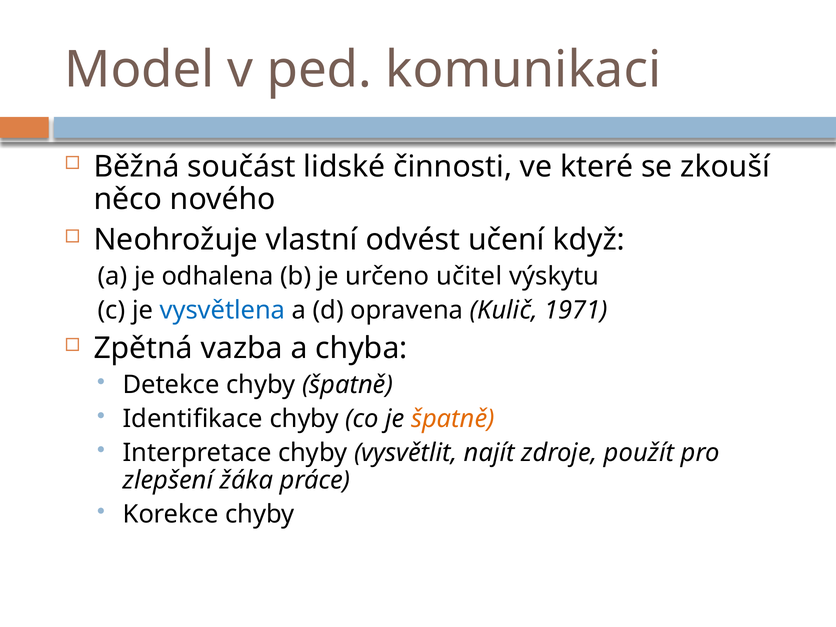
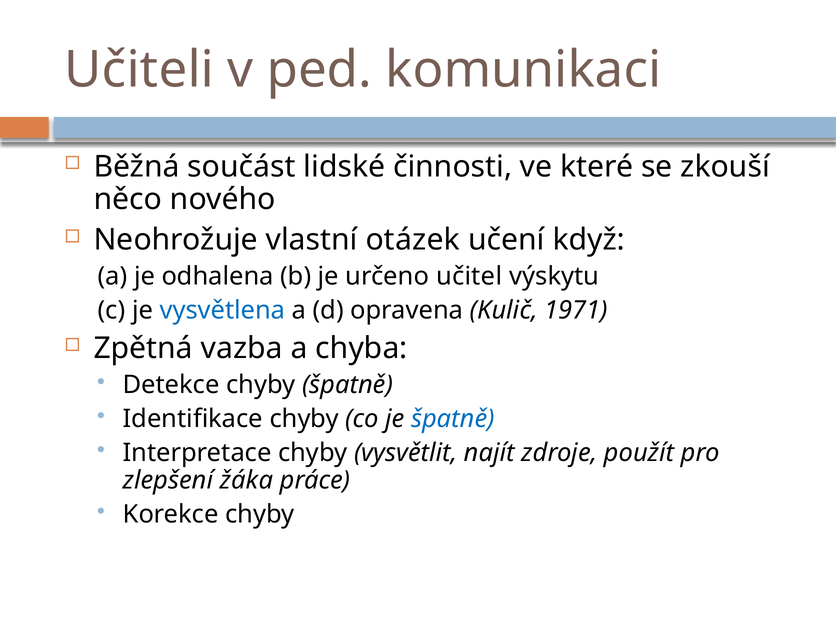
Model: Model -> Učiteli
odvést: odvést -> otázek
špatně at (453, 419) colour: orange -> blue
